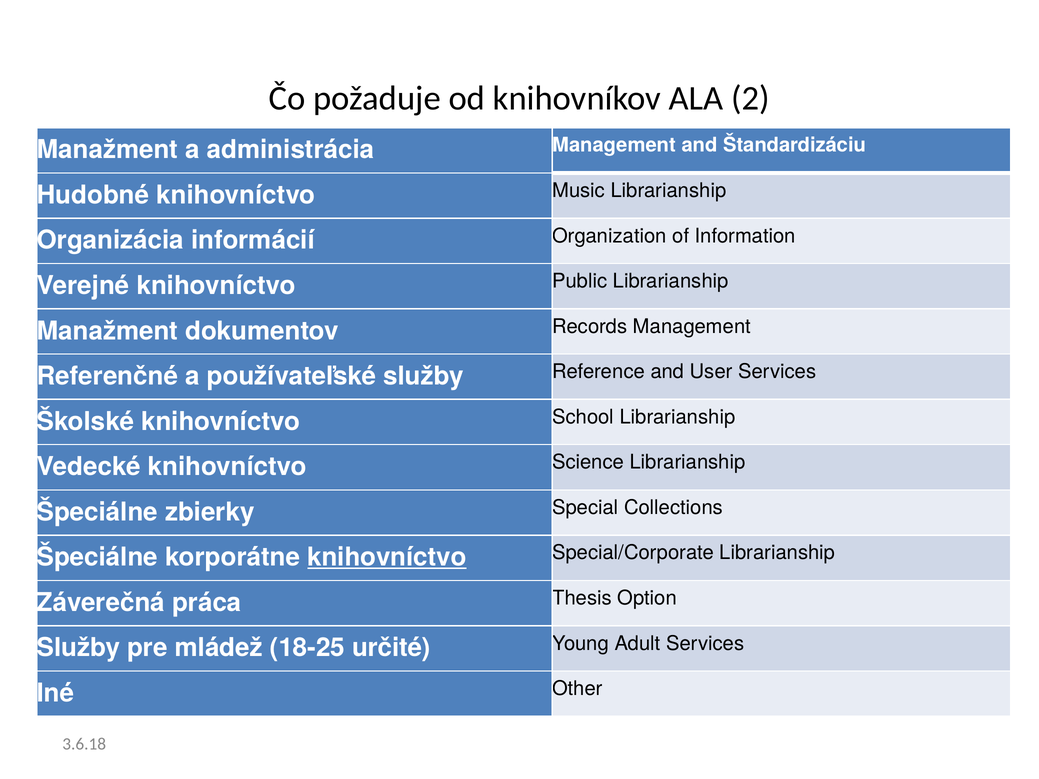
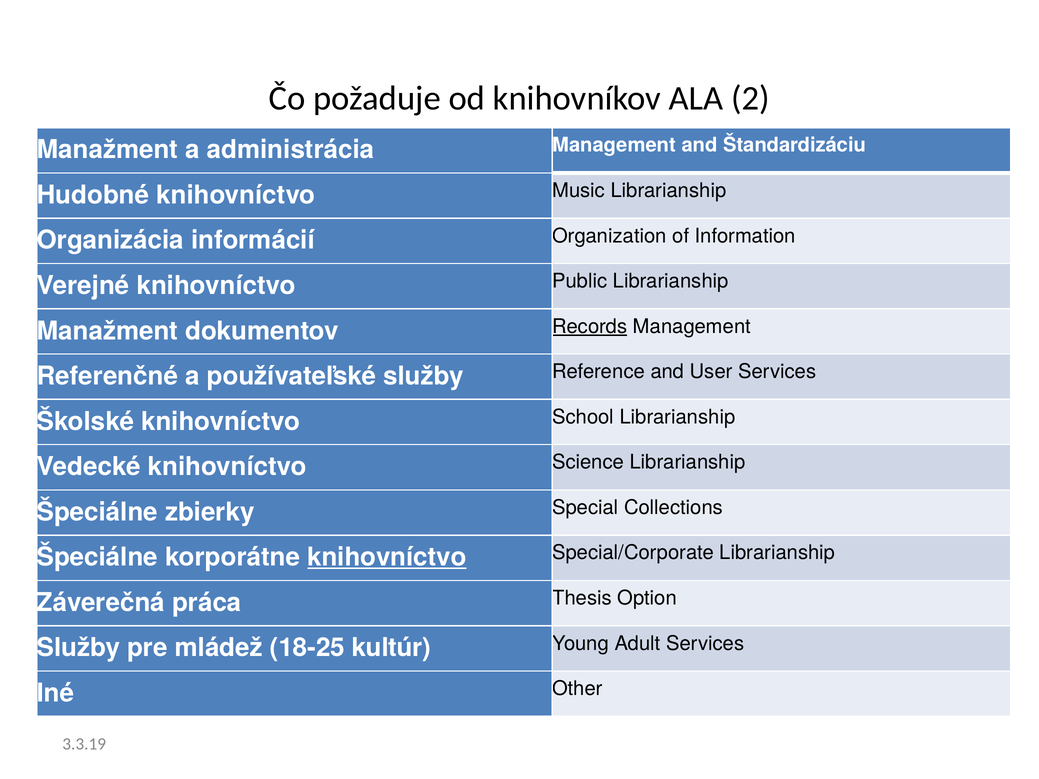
Records underline: none -> present
určité: určité -> kultúr
3.6.18: 3.6.18 -> 3.3.19
